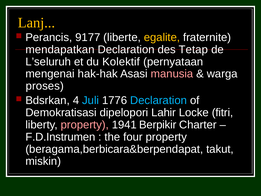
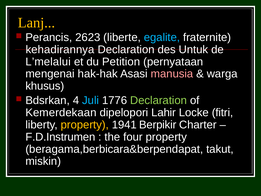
9177: 9177 -> 2623
egalite colour: yellow -> light blue
mendapatkan: mendapatkan -> kehadirannya
Tetap: Tetap -> Untuk
L’seluruh: L’seluruh -> L’melalui
Kolektif: Kolektif -> Petition
proses: proses -> khusus
Declaration at (159, 100) colour: light blue -> light green
Demokratisasi: Demokratisasi -> Kemerdekaan
property at (85, 125) colour: pink -> yellow
